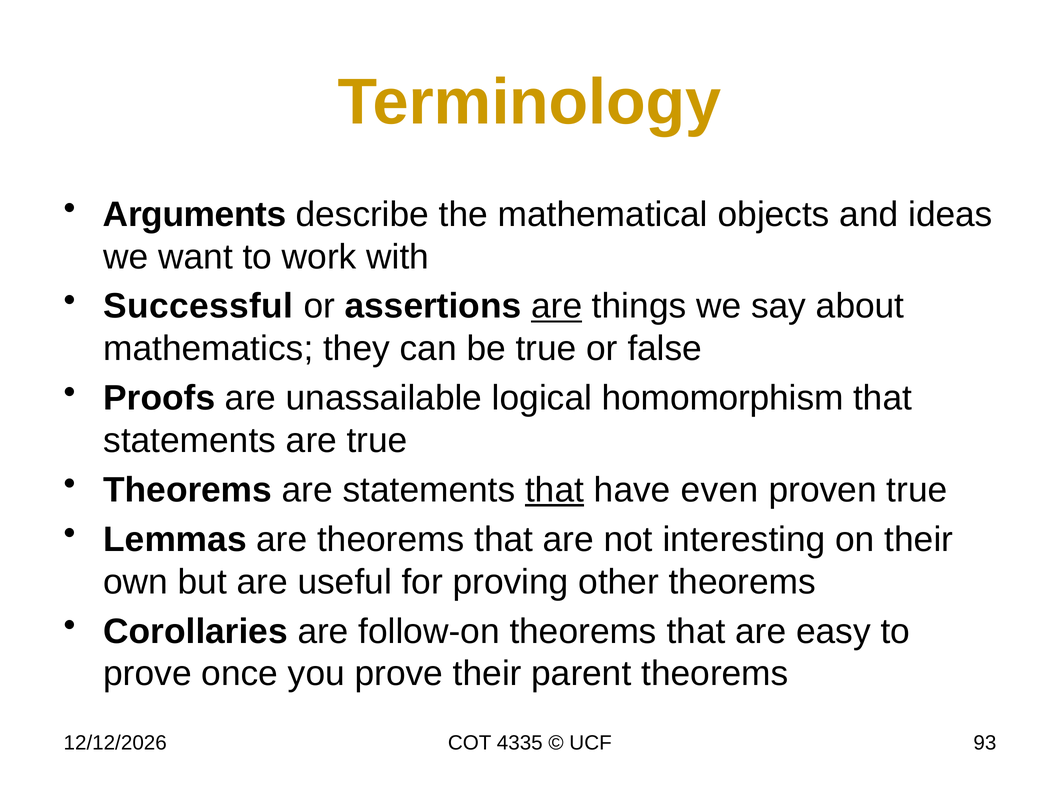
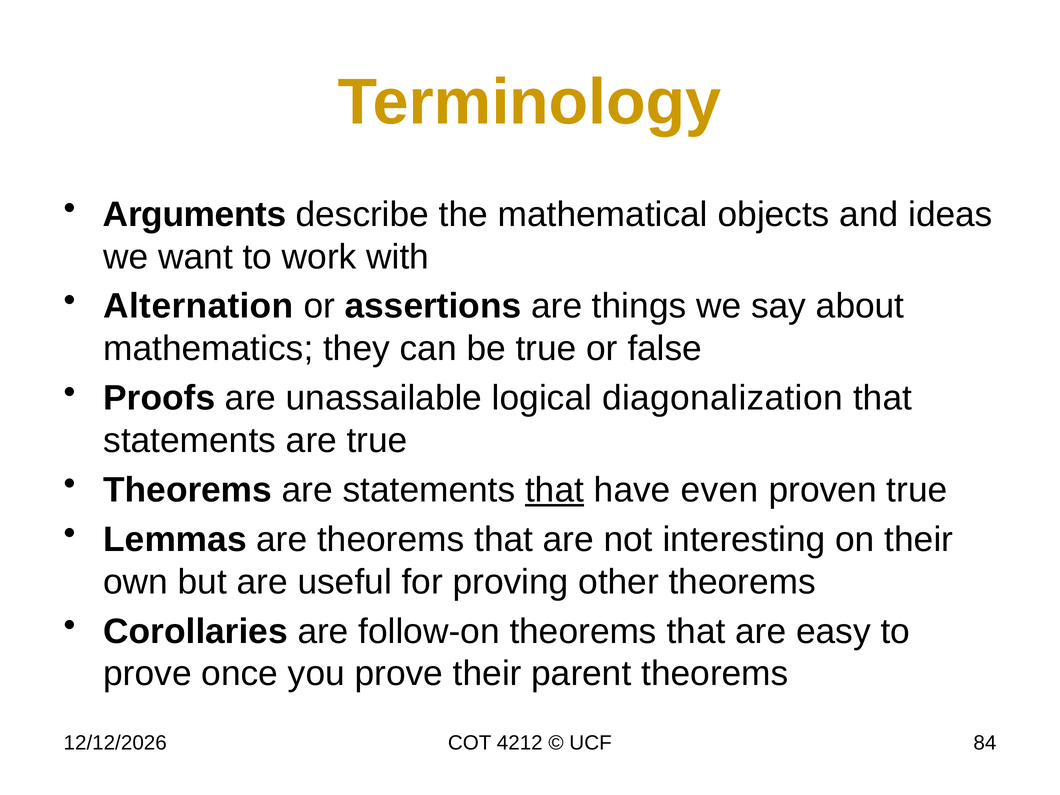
Successful: Successful -> Alternation
are at (557, 306) underline: present -> none
homomorphism: homomorphism -> diagonalization
4335: 4335 -> 4212
93: 93 -> 84
